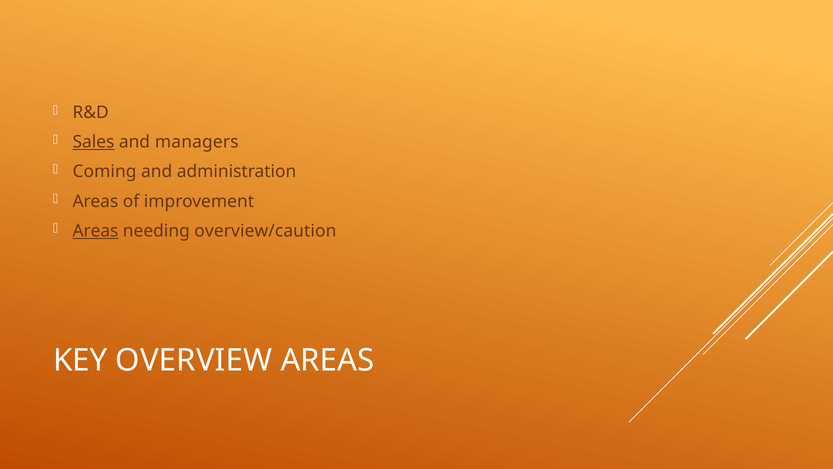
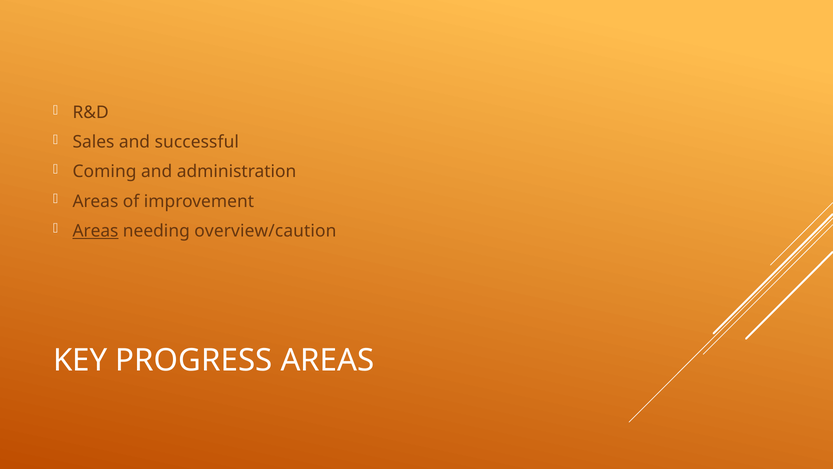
Sales underline: present -> none
managers: managers -> successful
OVERVIEW: OVERVIEW -> PROGRESS
